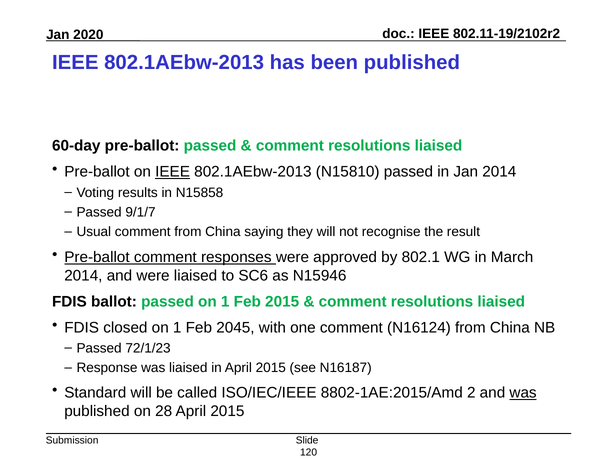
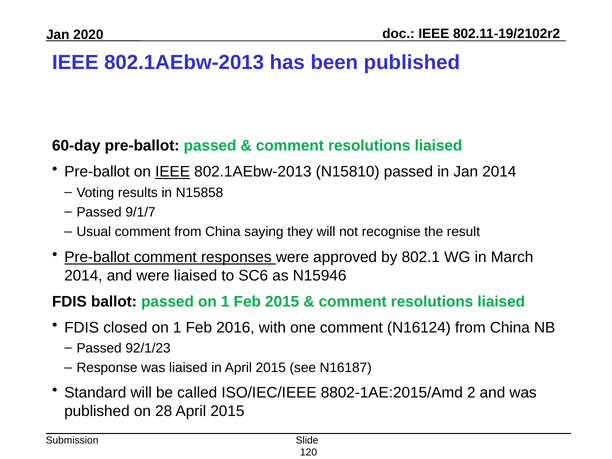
2045: 2045 -> 2016
72/1/23: 72/1/23 -> 92/1/23
was at (523, 393) underline: present -> none
